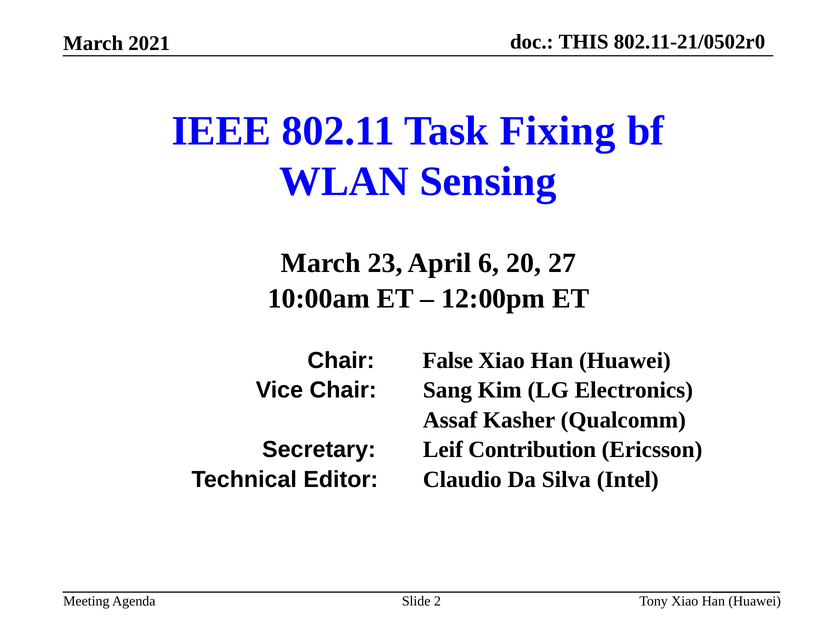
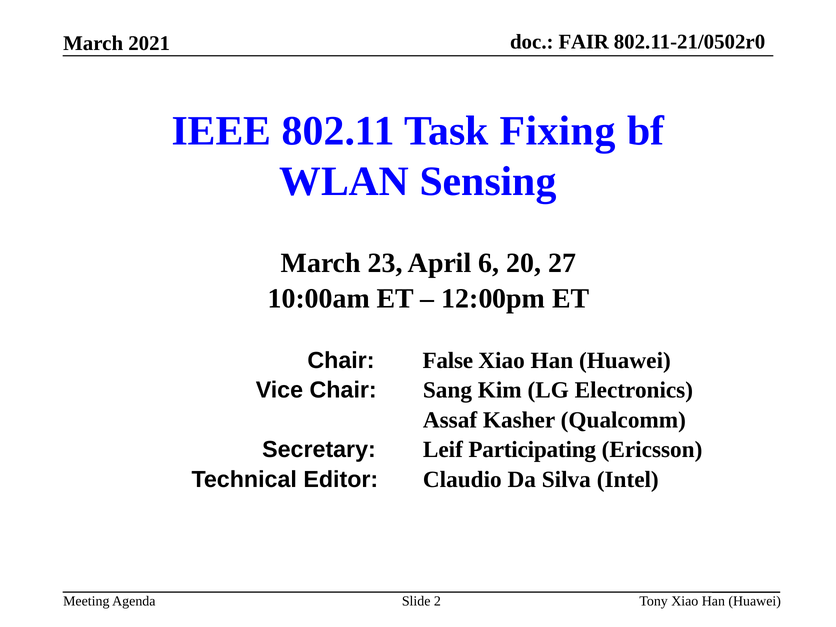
THIS: THIS -> FAIR
Contribution: Contribution -> Participating
